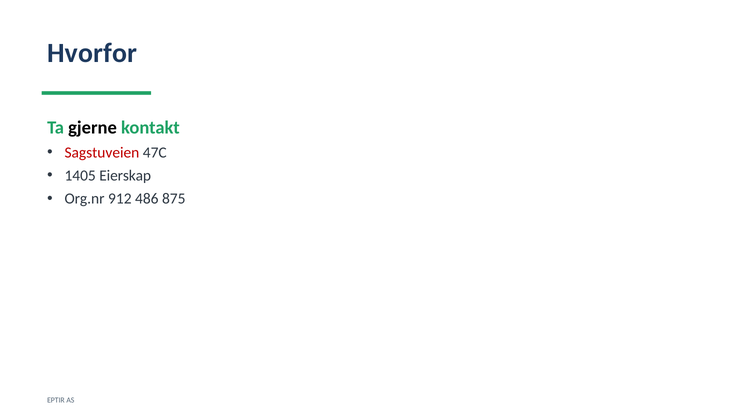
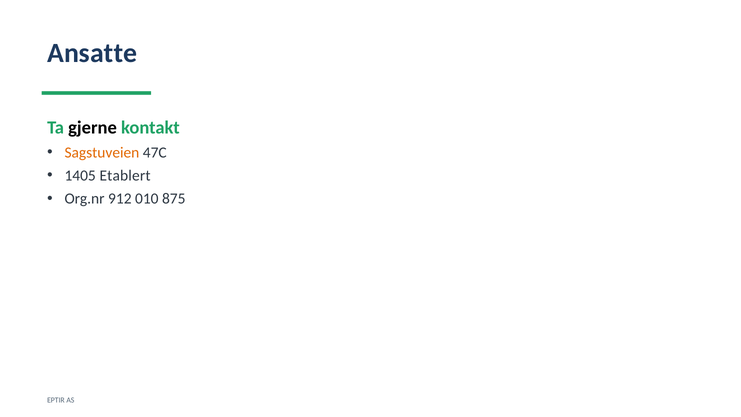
Hvorfor: Hvorfor -> Ansatte
Sagstuveien colour: red -> orange
Eierskap: Eierskap -> Etablert
486: 486 -> 010
